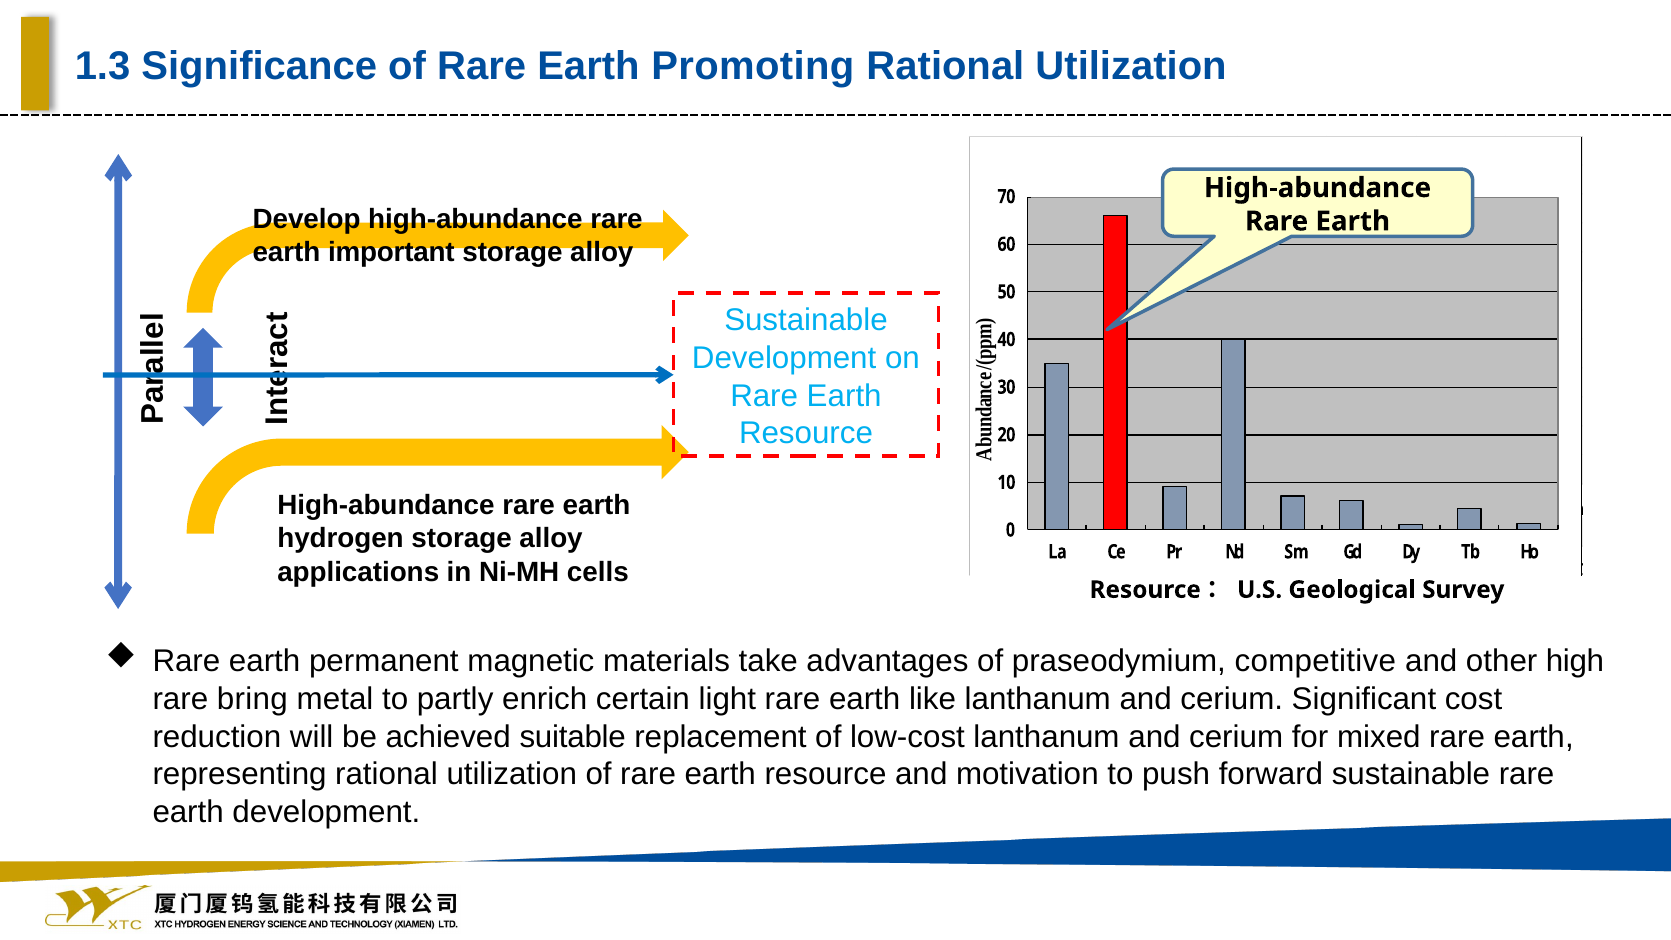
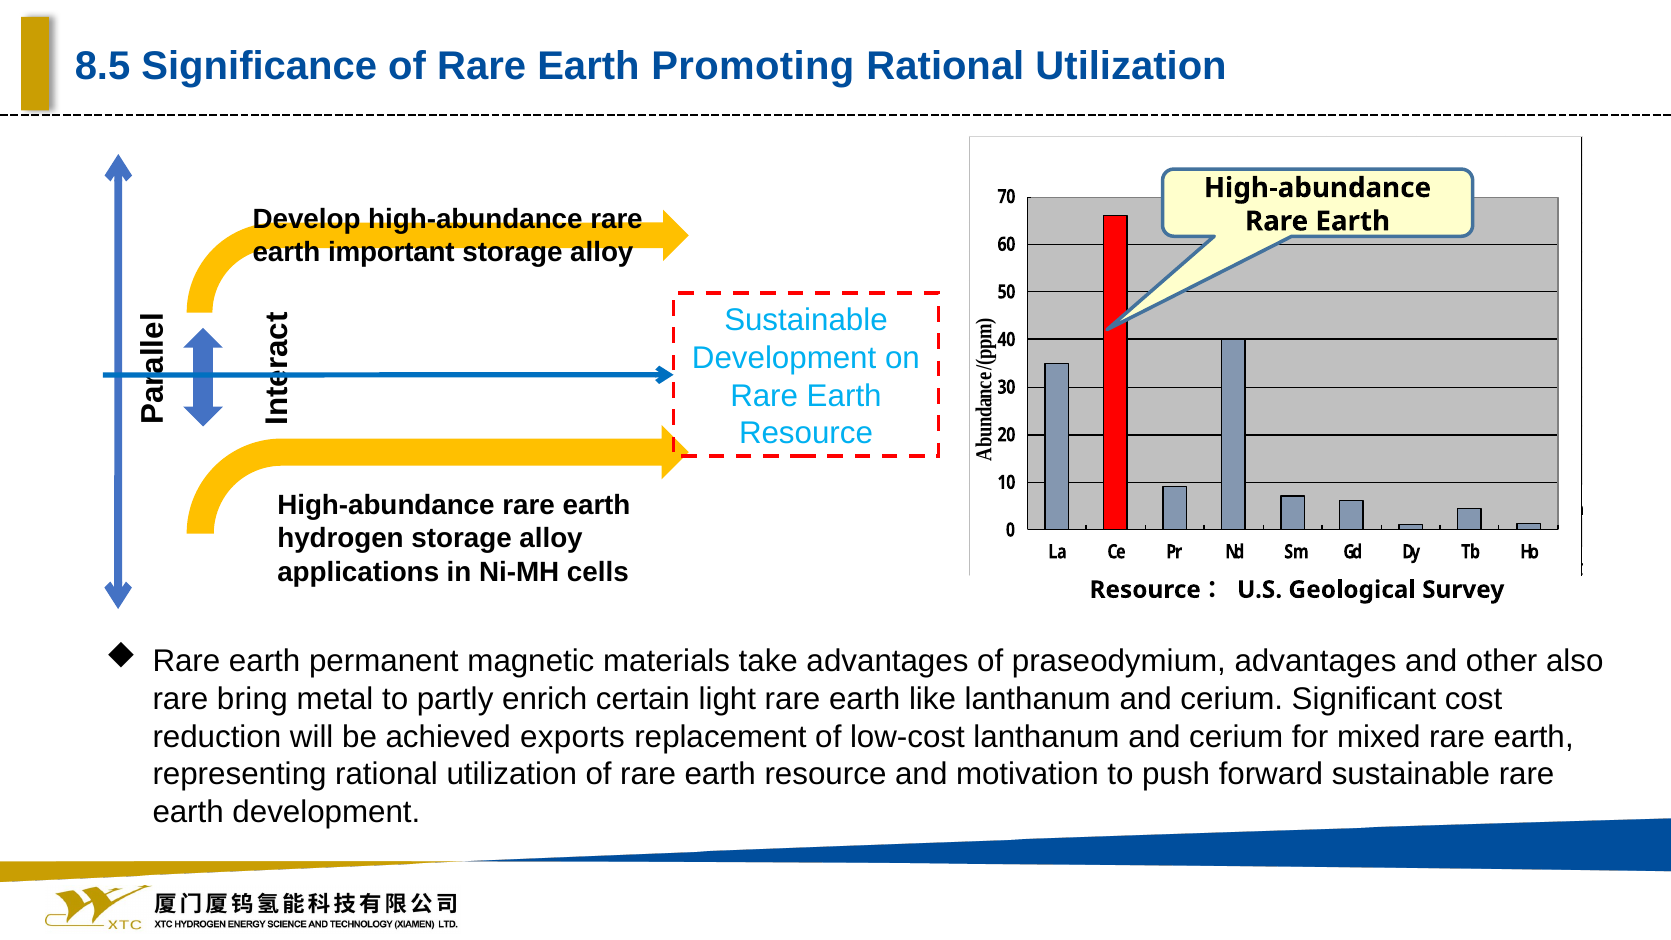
1.3: 1.3 -> 8.5
praseodymium competitive: competitive -> advantages
high: high -> also
suitable: suitable -> exports
